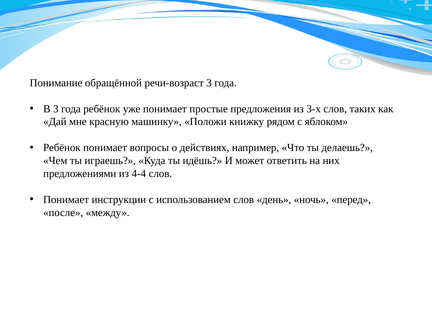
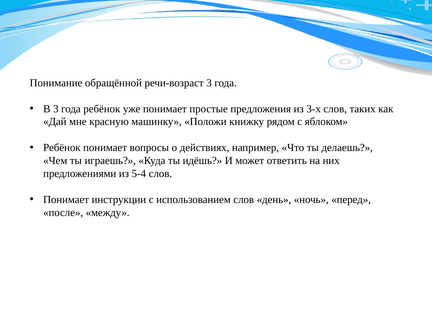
4-4: 4-4 -> 5-4
